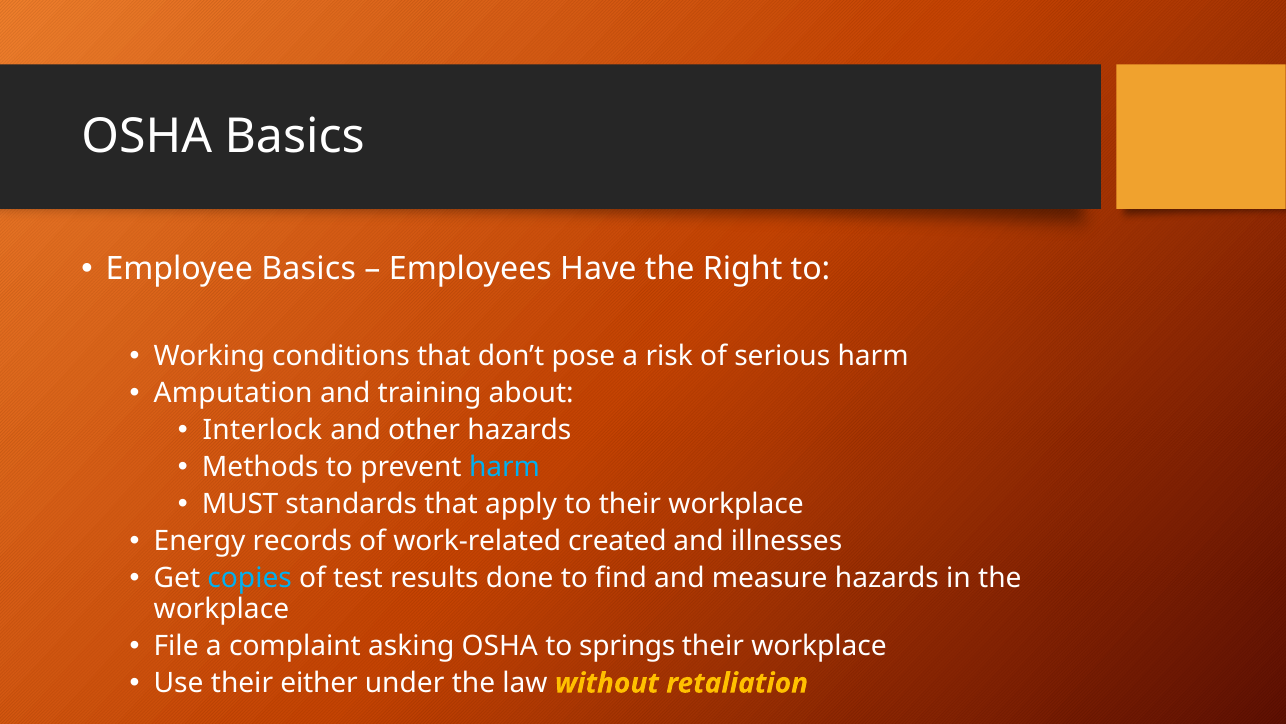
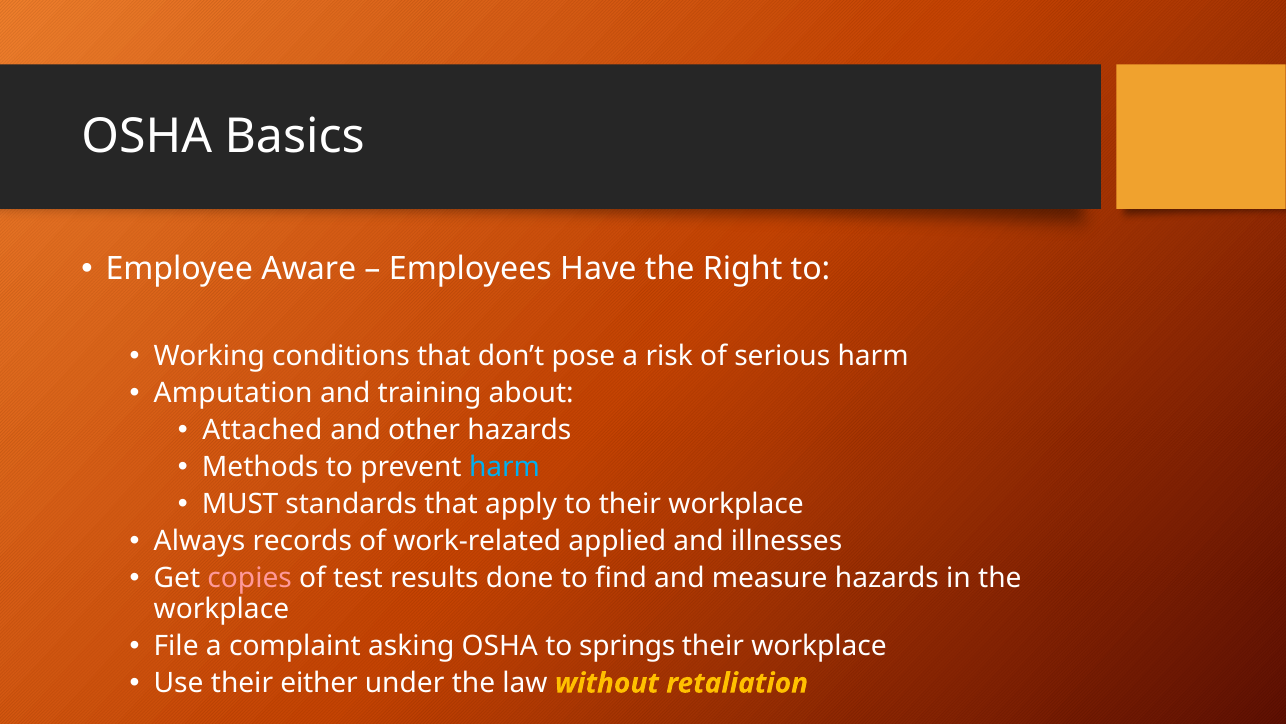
Employee Basics: Basics -> Aware
Interlock: Interlock -> Attached
Energy: Energy -> Always
created: created -> applied
copies colour: light blue -> pink
